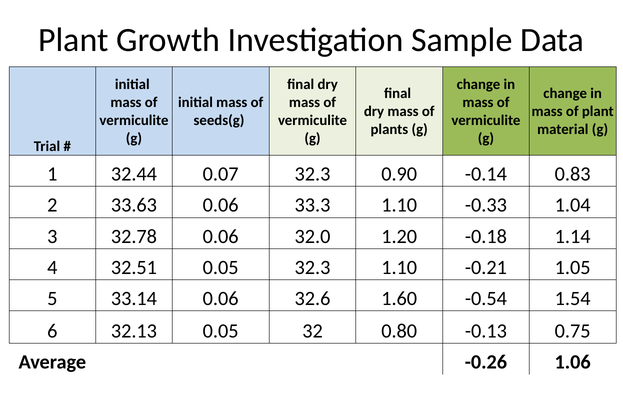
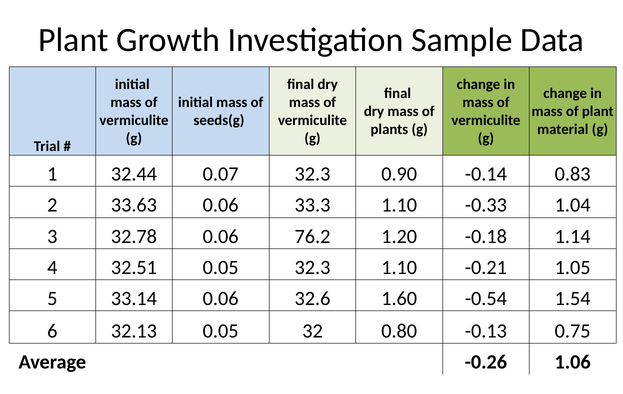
32.0: 32.0 -> 76.2
